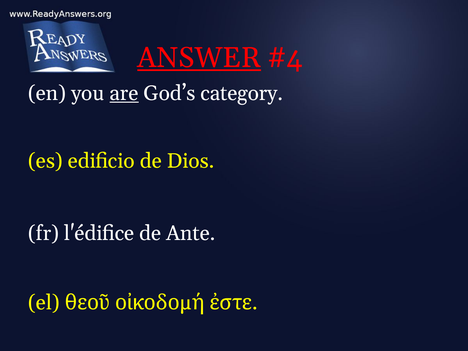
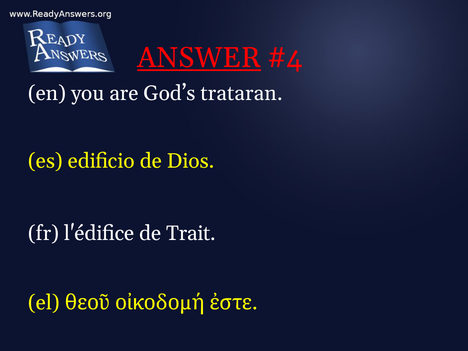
are underline: present -> none
category: category -> trataran
Ante: Ante -> Trait
